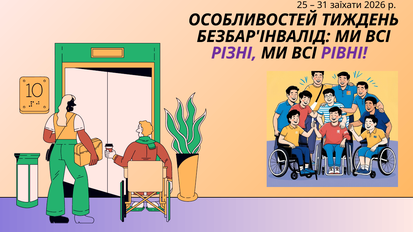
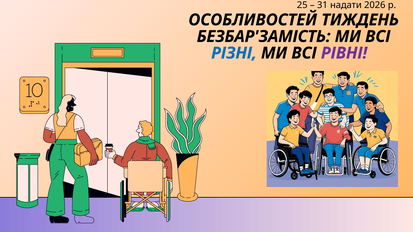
заїхати: заїхати -> надати
БЕЗБАР'ІНВАЛІД: БЕЗБАР'ІНВАЛІД -> БЕЗБАР'ЗАМІСТЬ
РІЗНІ colour: purple -> blue
